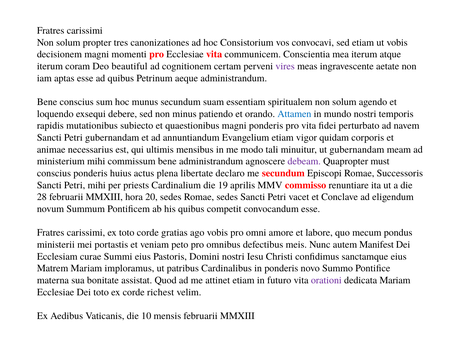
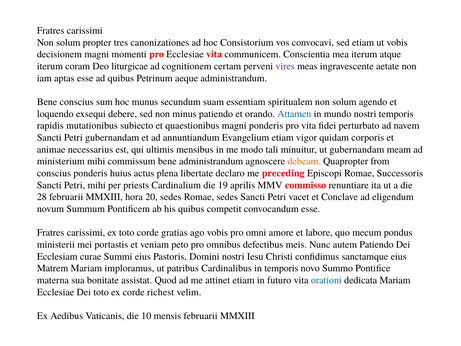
beautiful: beautiful -> liturgicae
debeam colour: purple -> orange
must: must -> from
me secundum: secundum -> preceding
autem Manifest: Manifest -> Patiendo
in ponderis: ponderis -> temporis
orationi colour: purple -> blue
